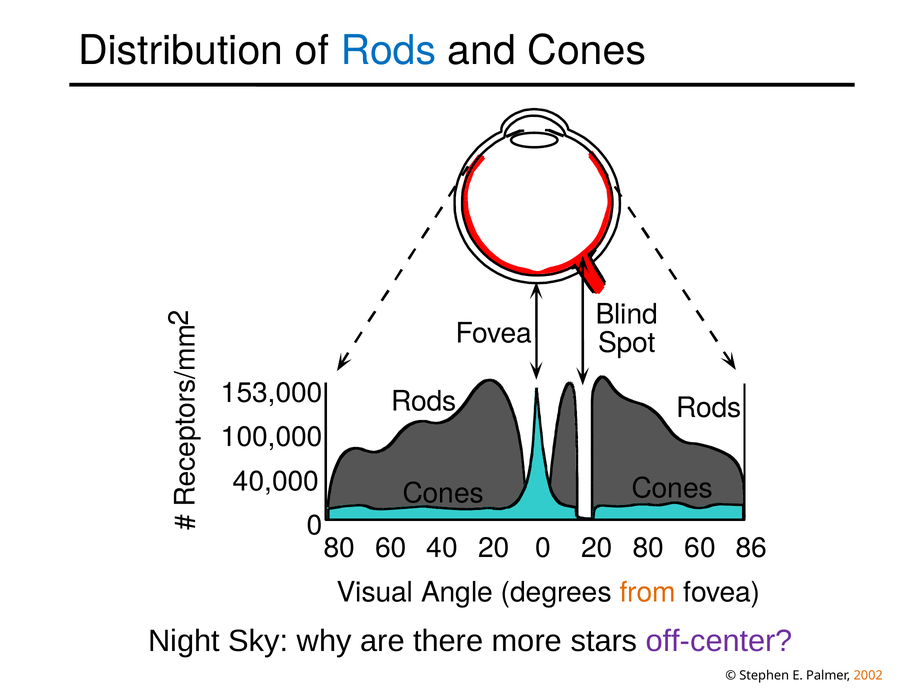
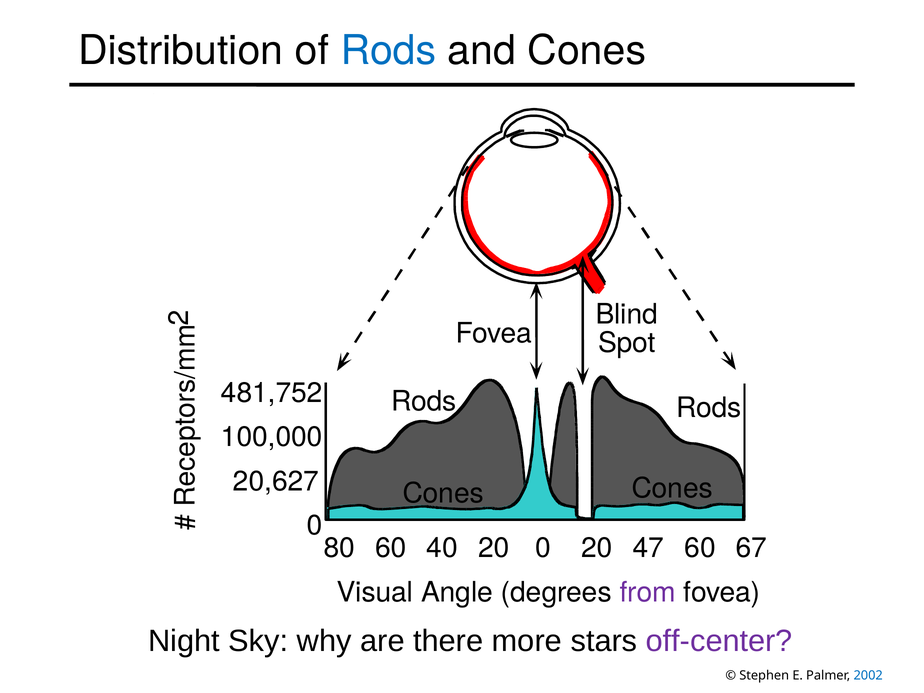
153,000: 153,000 -> 481,752
40,000: 40,000 -> 20,627
20 80: 80 -> 47
86: 86 -> 67
from colour: orange -> purple
2002 colour: orange -> blue
